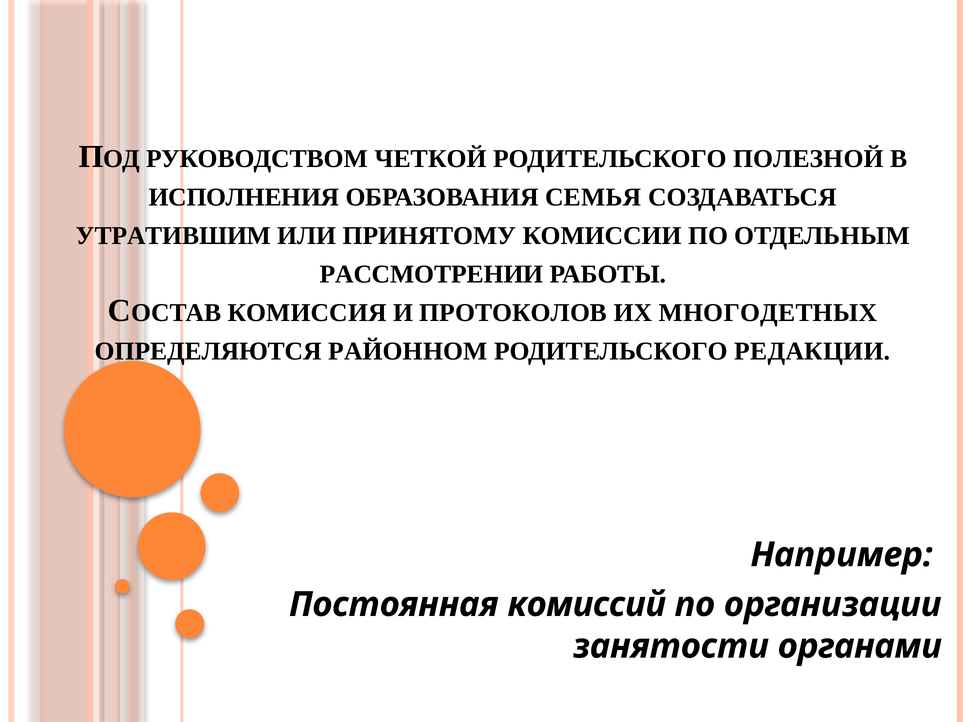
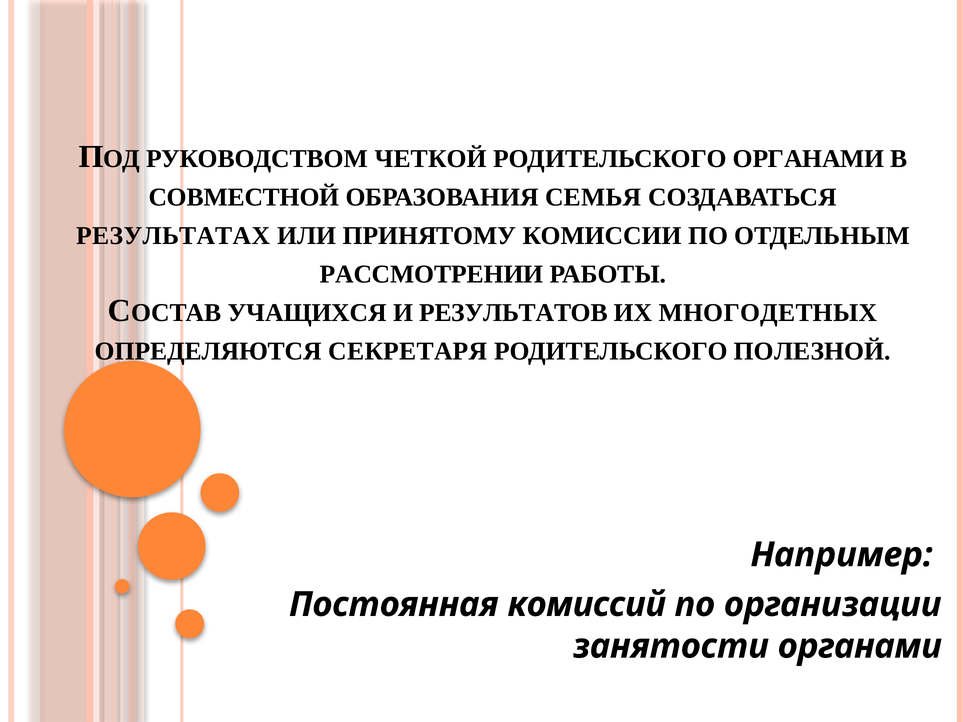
РОДИТЕЛЬСКОГО ПОЛЕЗНОЙ: ПОЛЕЗНОЙ -> ОРГАНАМИ
ИСПОЛНЕНИЯ: ИСПОЛНЕНИЯ -> СОВМЕСТНОЙ
УТРАТИВШИМ: УТРАТИВШИМ -> РЕЗУЛЬТАТАХ
КОМИССИЯ: КОМИССИЯ -> УЧАЩИХСЯ
ПРОТОКОЛОВ: ПРОТОКОЛОВ -> РЕЗУЛЬТАТОВ
РАЙОННОМ: РАЙОННОМ -> СЕКРЕТАРЯ
РЕДАКЦИИ: РЕДАКЦИИ -> ПОЛЕЗНОЙ
